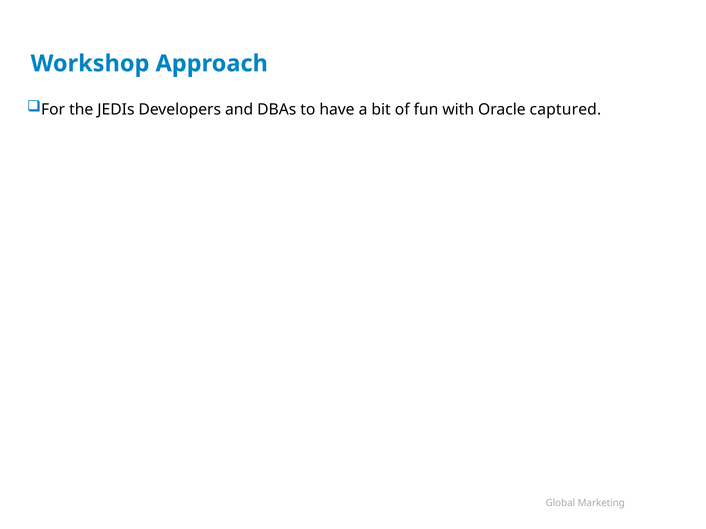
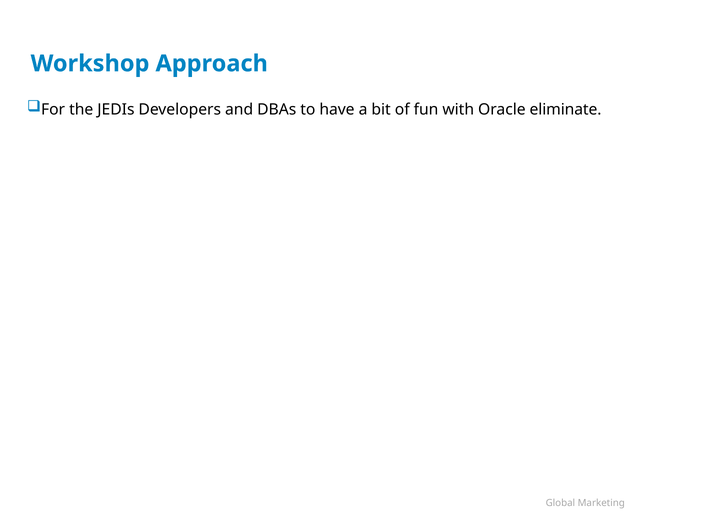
captured: captured -> eliminate
